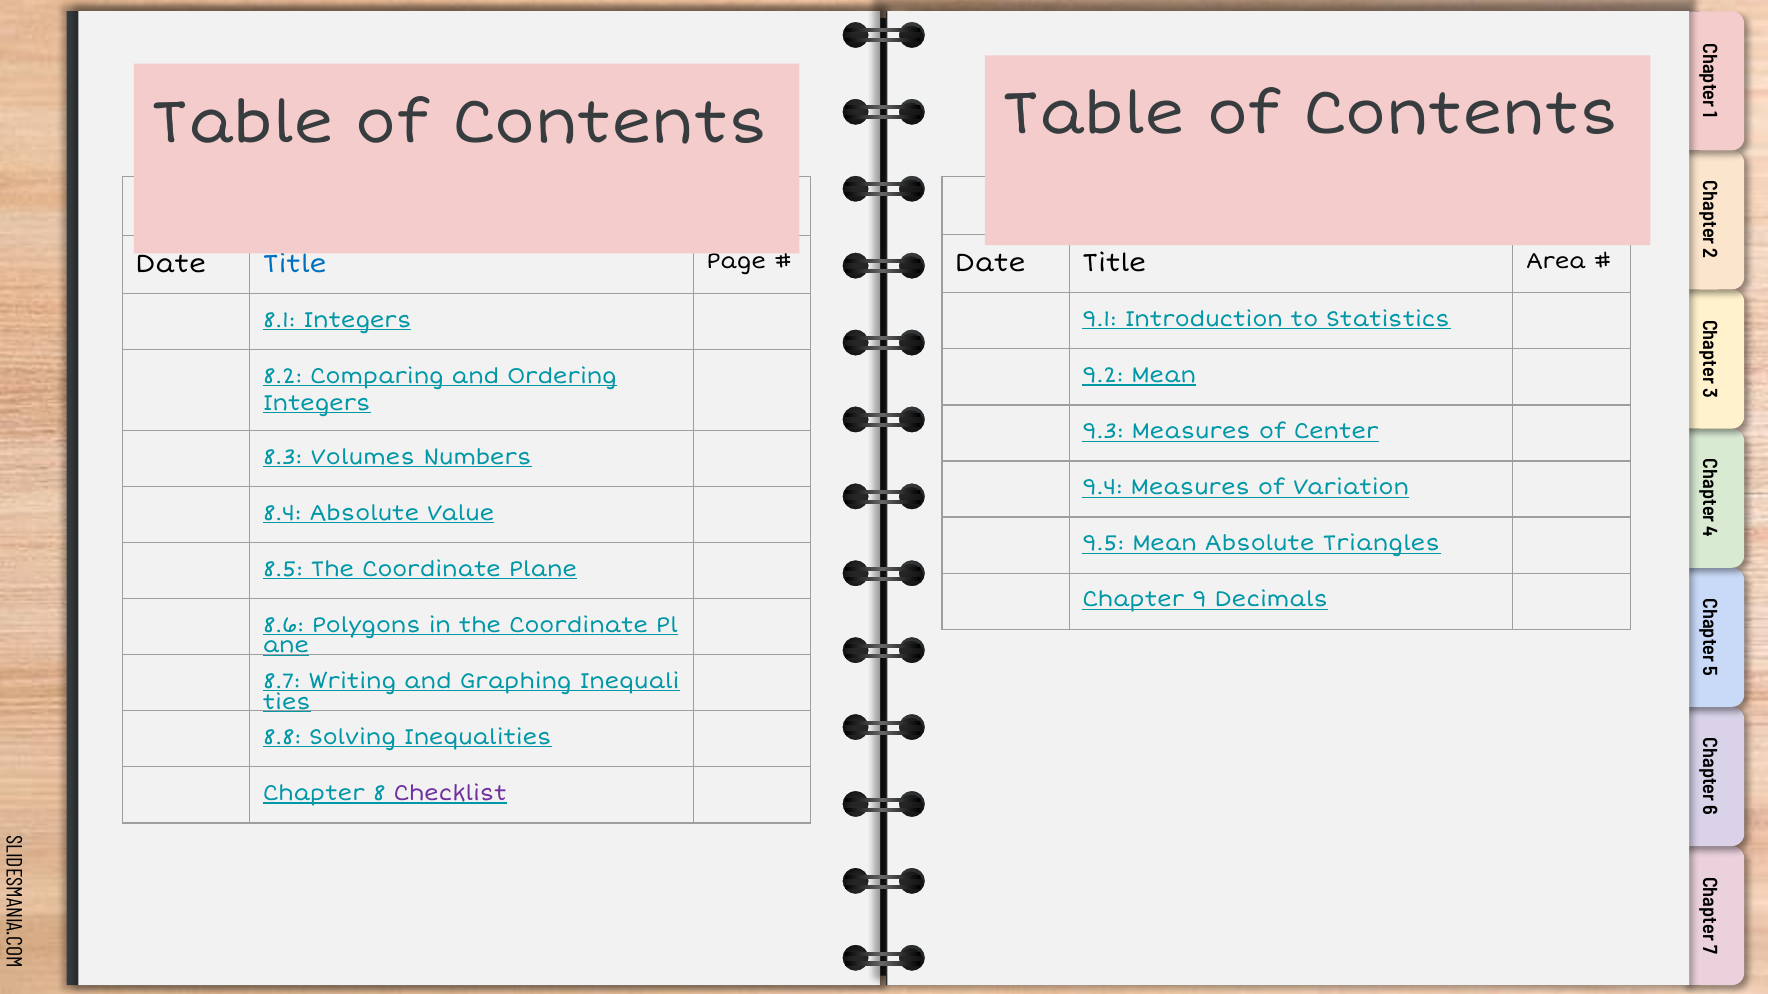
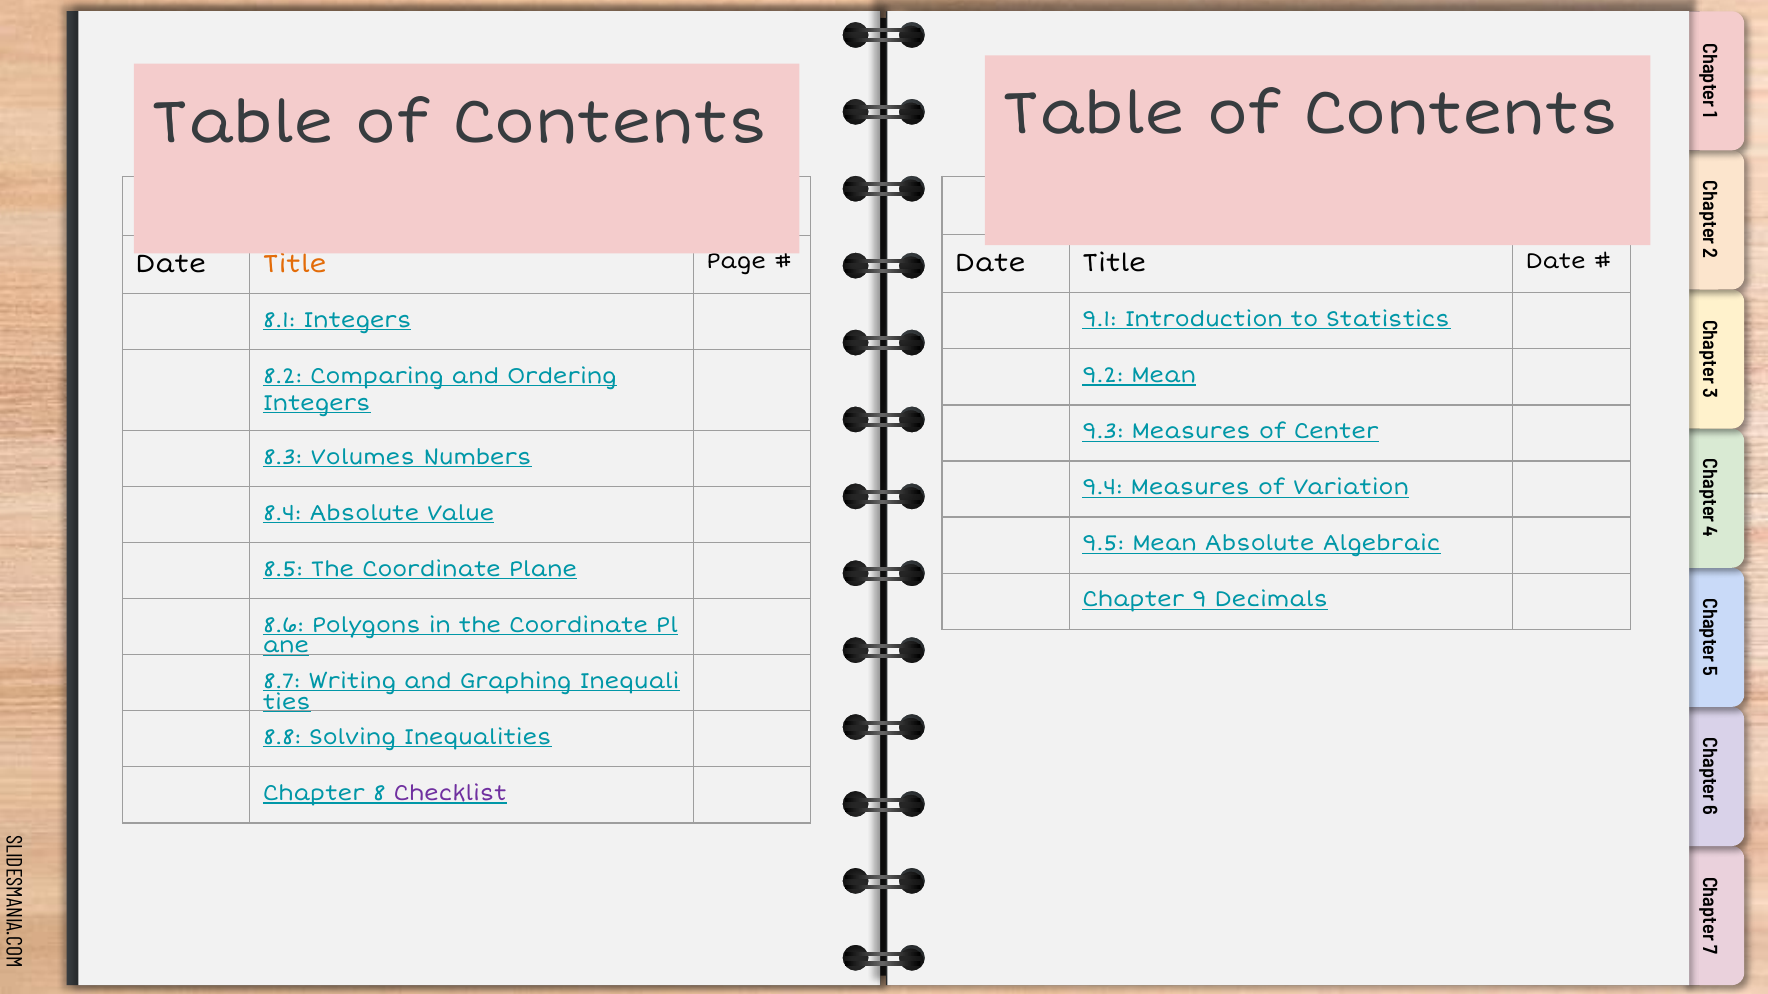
Title Area: Area -> Date
Title at (295, 264) colour: blue -> orange
Triangles: Triangles -> Algebraic
